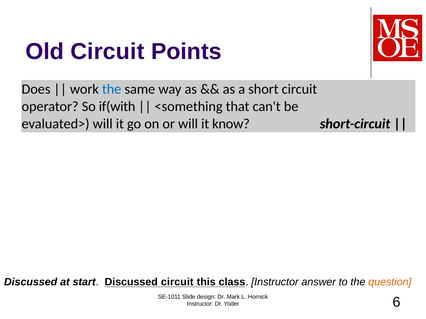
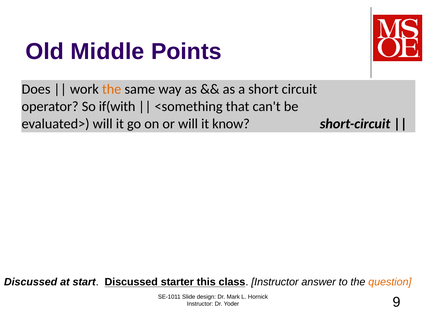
Old Circuit: Circuit -> Middle
the at (112, 89) colour: blue -> orange
Discussed circuit: circuit -> starter
6: 6 -> 9
